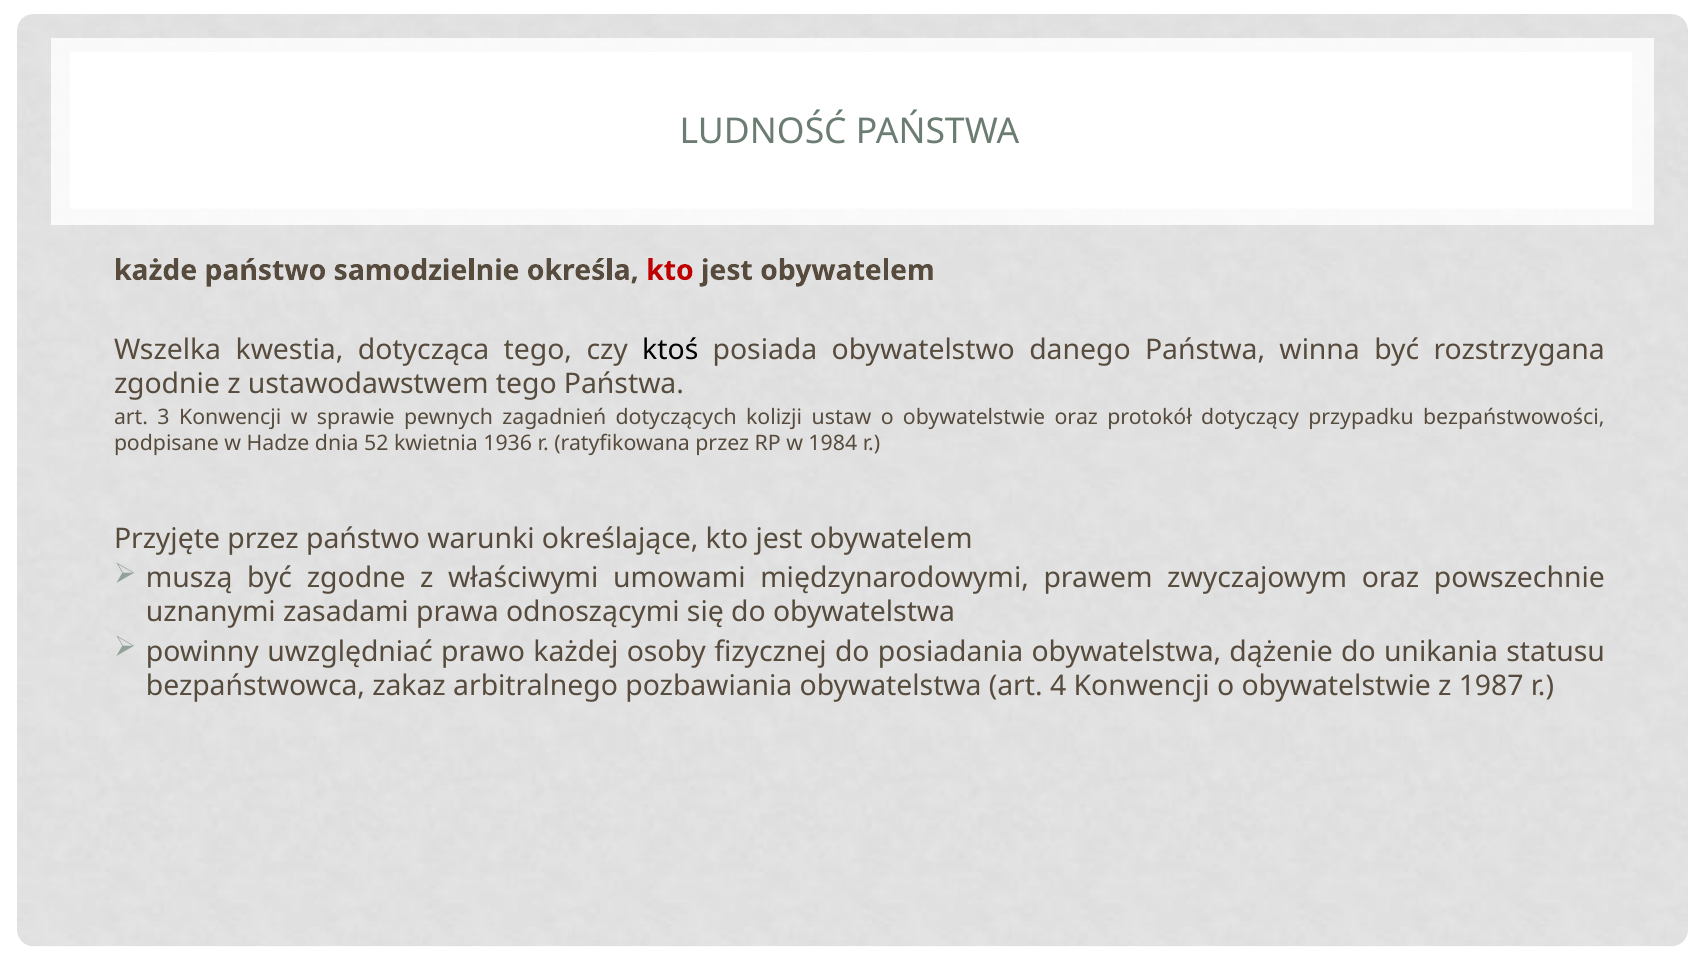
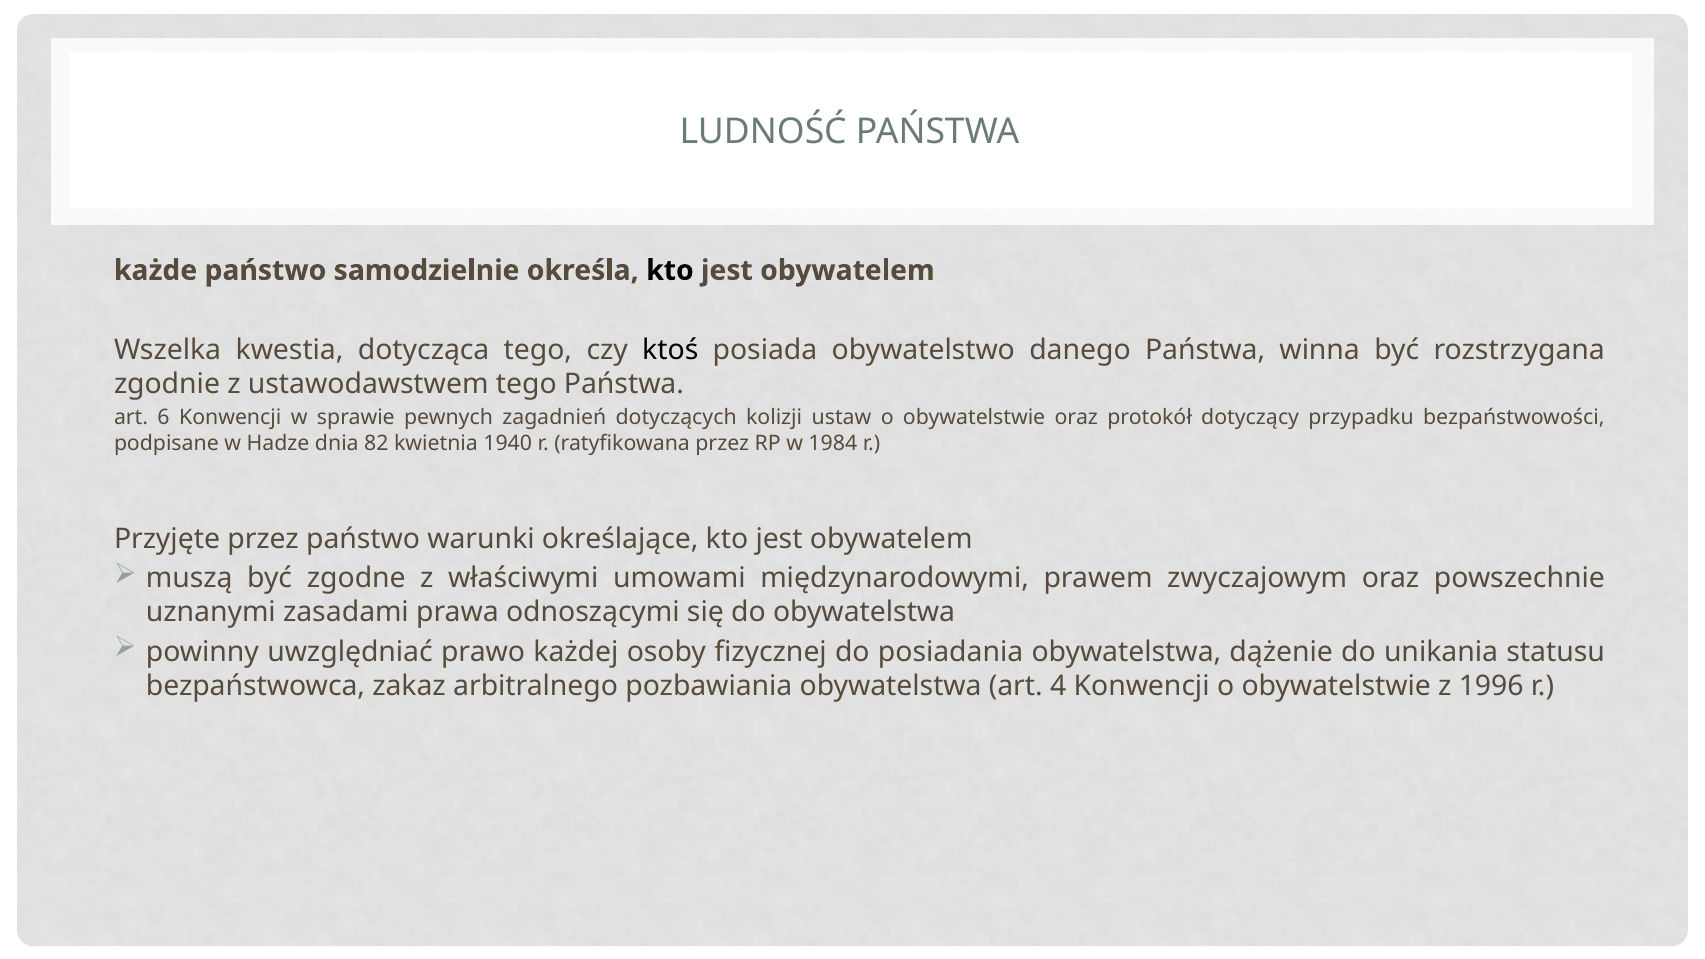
kto at (670, 270) colour: red -> black
3: 3 -> 6
52: 52 -> 82
1936: 1936 -> 1940
1987: 1987 -> 1996
